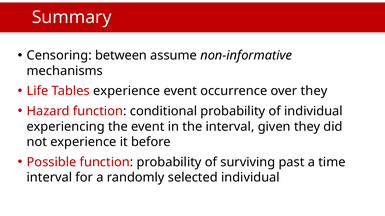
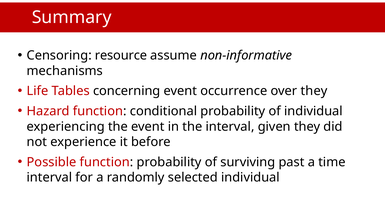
between: between -> resource
Tables experience: experience -> concerning
